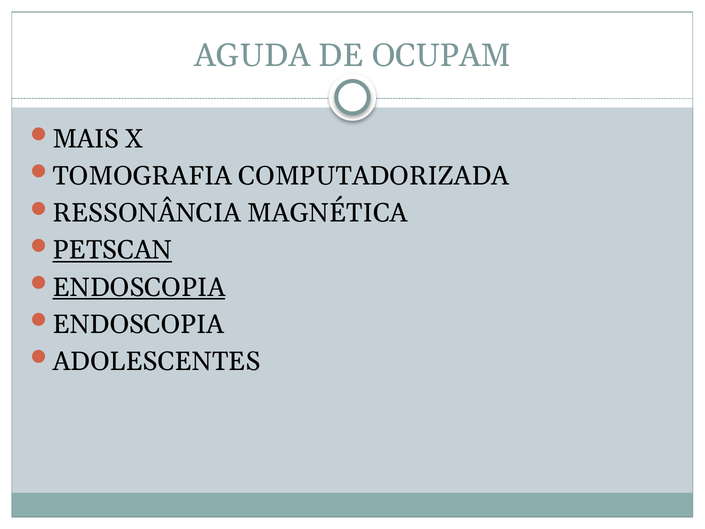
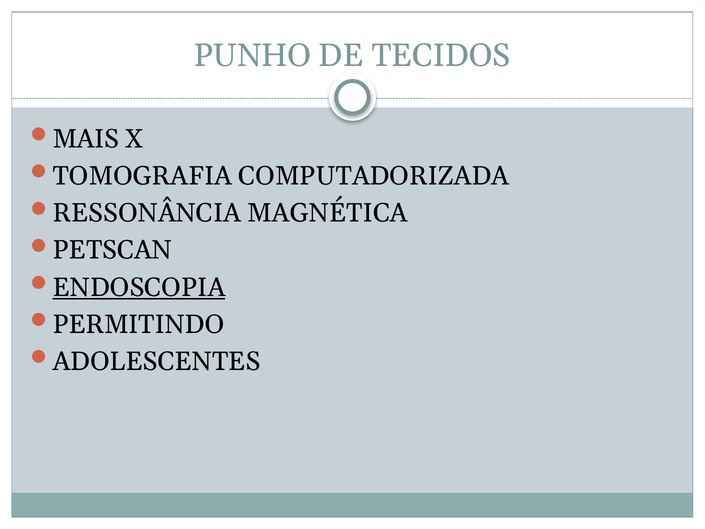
AGUDA: AGUDA -> PUNHO
OCUPAM: OCUPAM -> TECIDOS
PETSCAN underline: present -> none
ENDOSCOPIA at (138, 324): ENDOSCOPIA -> PERMITINDO
